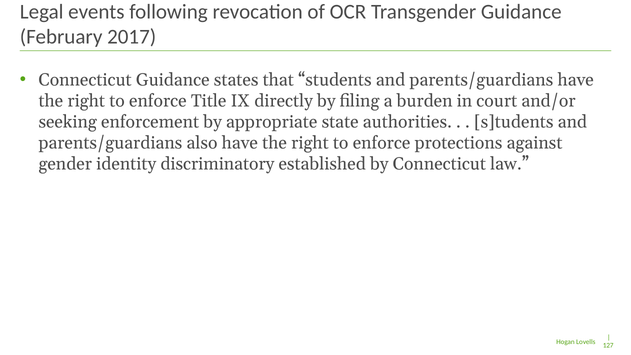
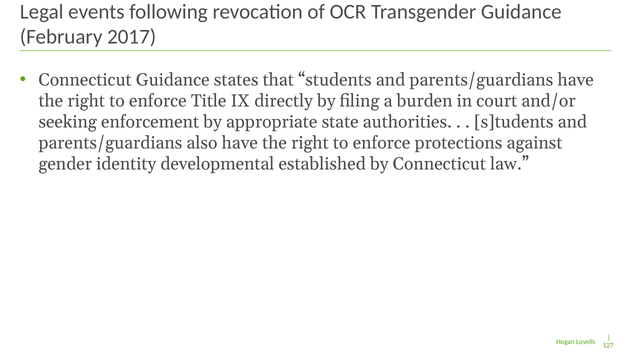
discriminatory: discriminatory -> developmental
